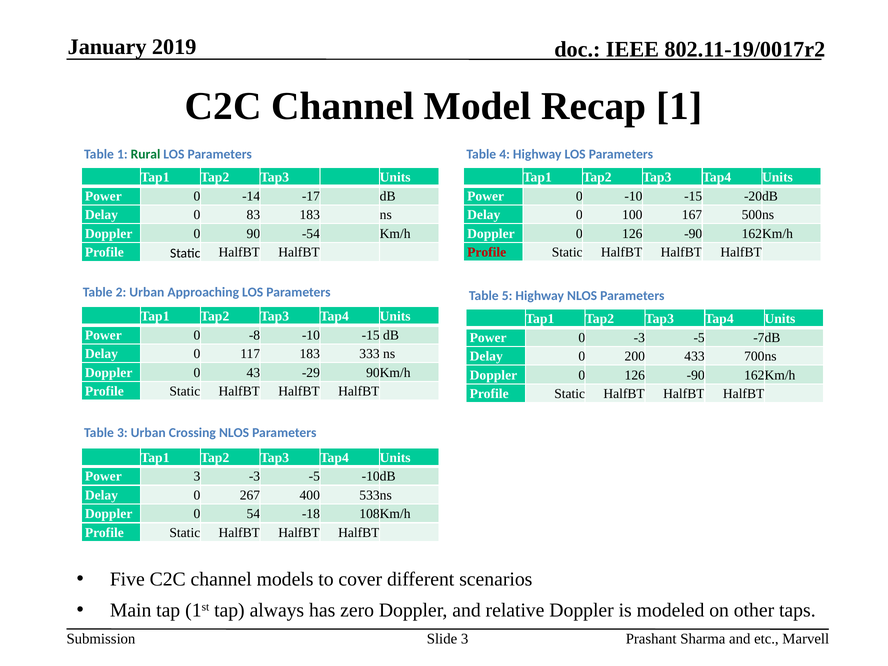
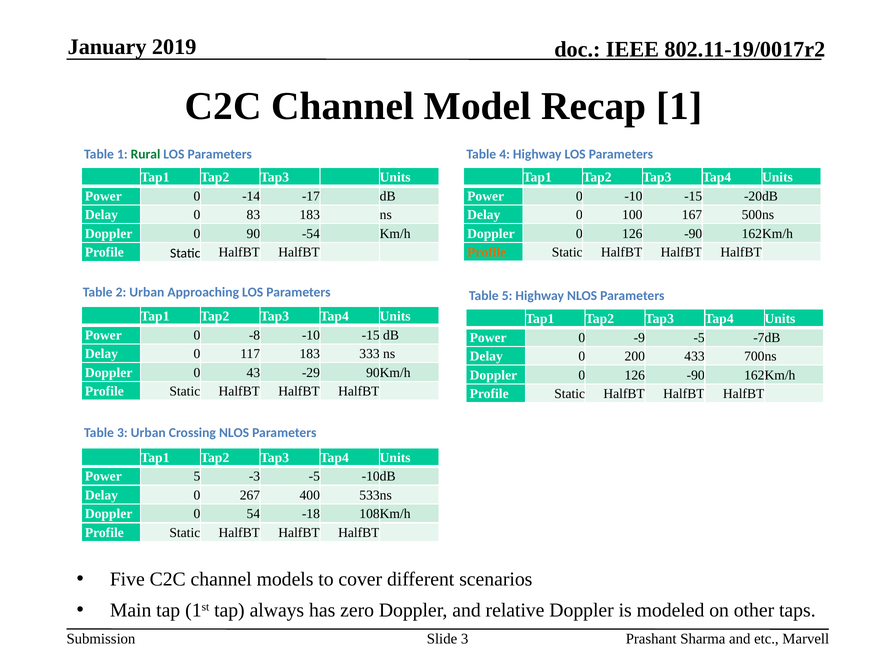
Profile at (487, 252) colour: red -> orange
0 -3: -3 -> -9
Power 3: 3 -> 5
